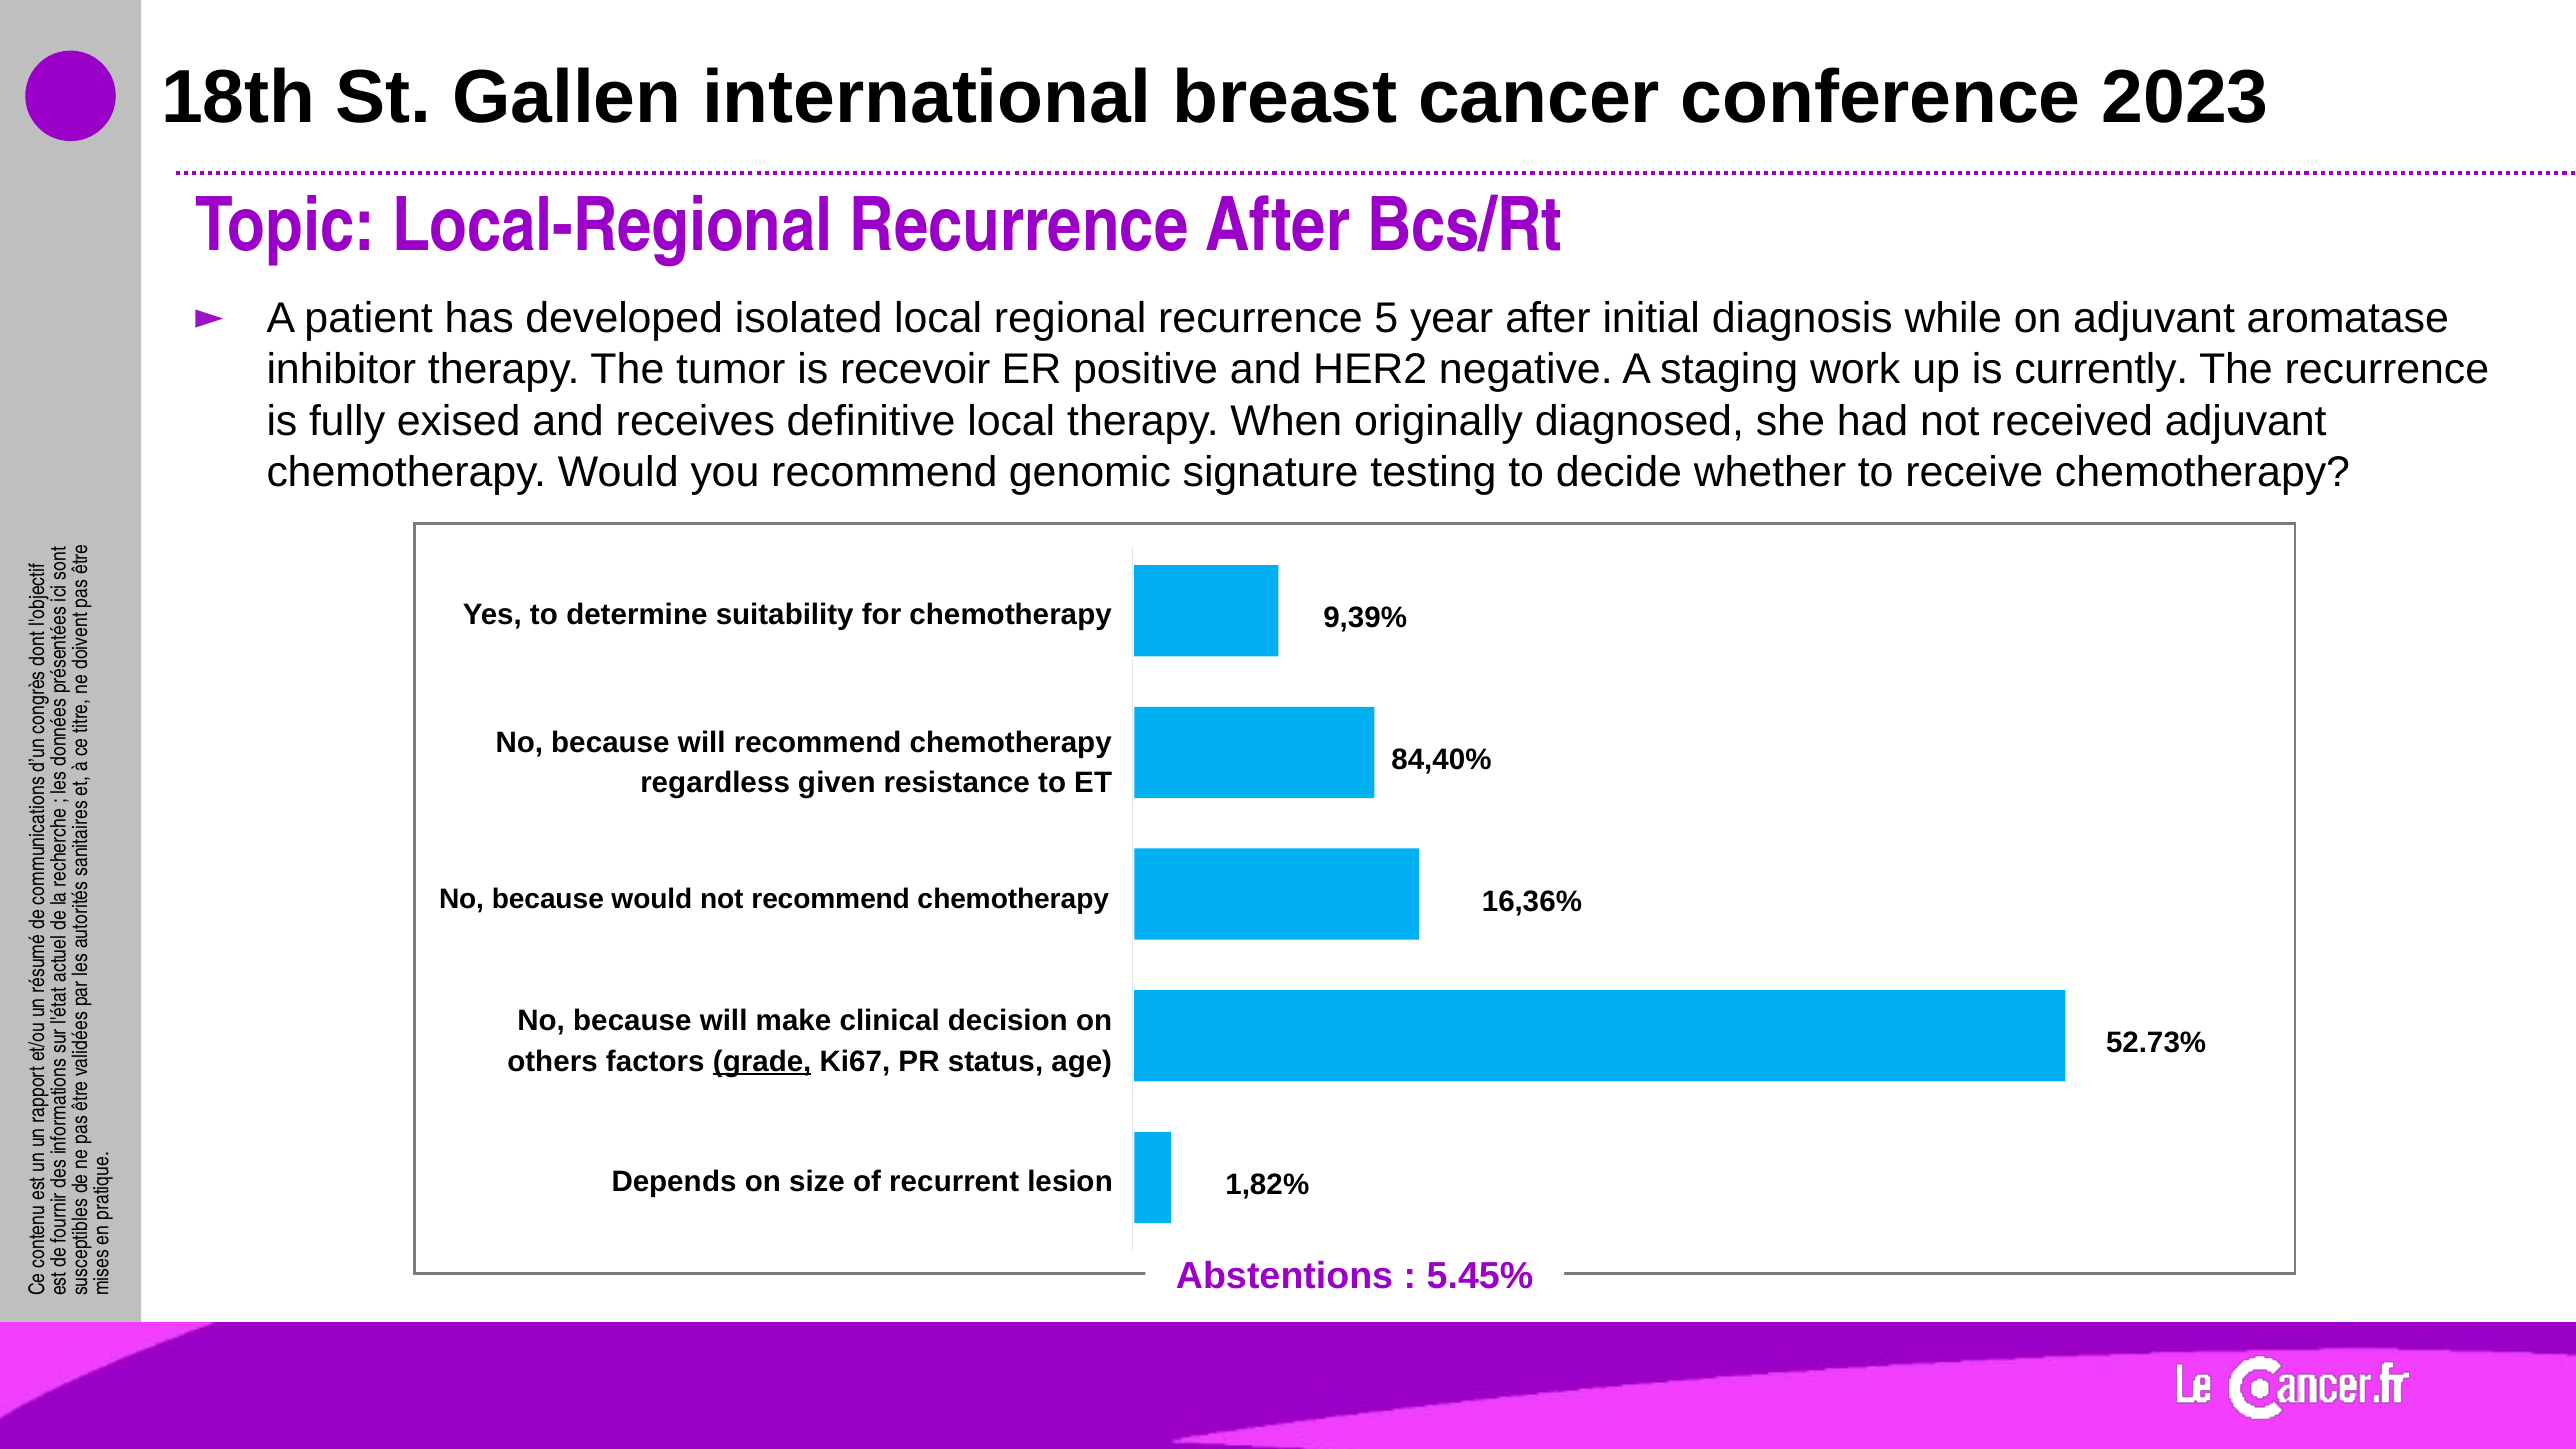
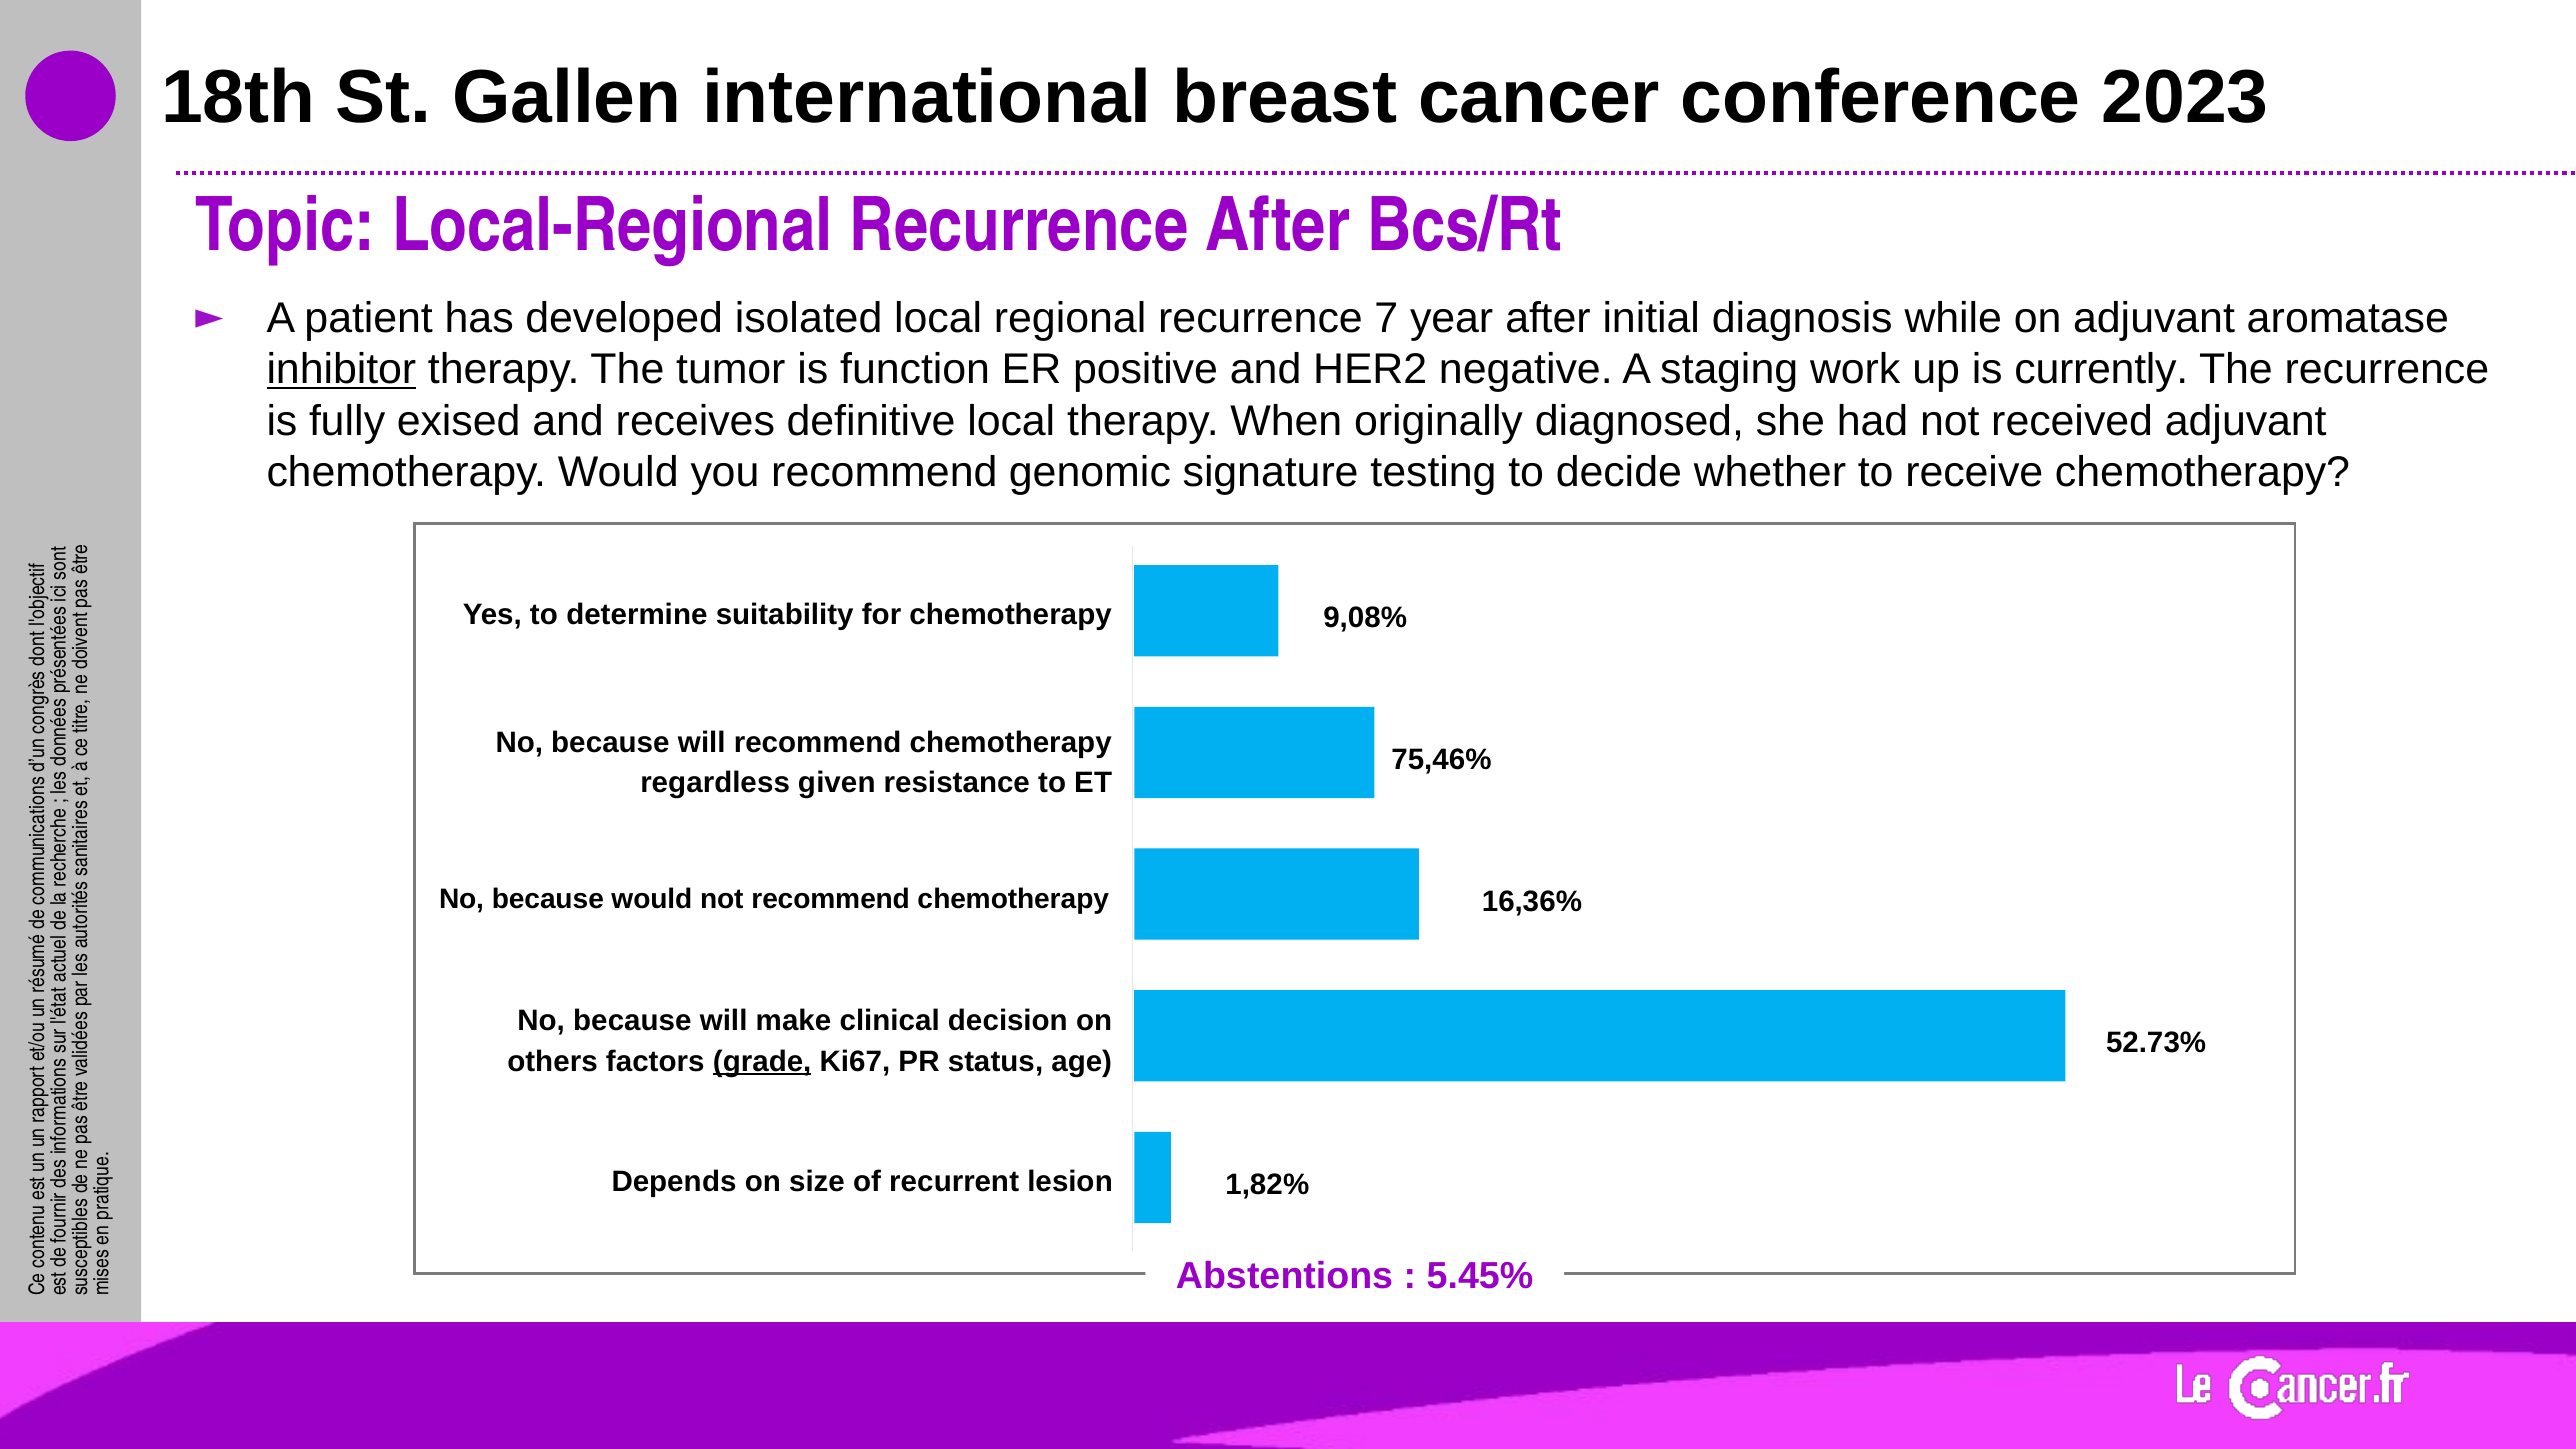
5: 5 -> 7
inhibitor underline: none -> present
recevoir: recevoir -> function
9,39%: 9,39% -> 9,08%
84,40%: 84,40% -> 75,46%
